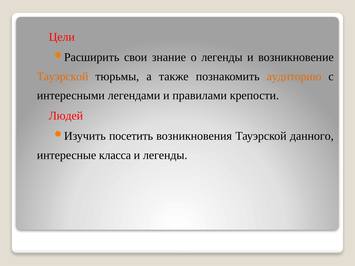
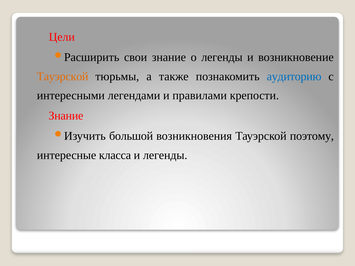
аудиторию colour: orange -> blue
Людей at (66, 116): Людей -> Знание
посетить: посетить -> большой
данного: данного -> поэтому
